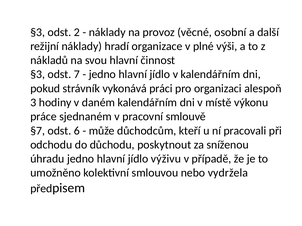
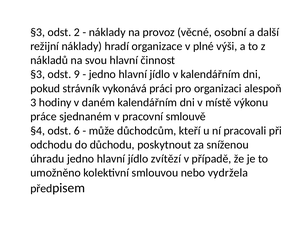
7: 7 -> 9
§7: §7 -> §4
výživu: výživu -> zvítězí
